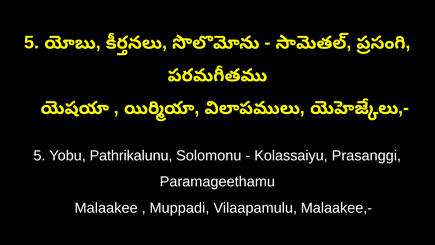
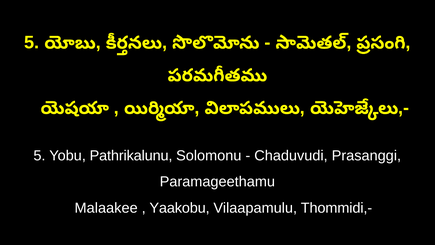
Kolassaiyu: Kolassaiyu -> Chaduvudi
Muppadi: Muppadi -> Yaakobu
Malaakee,-: Malaakee,- -> Thommidi,-
